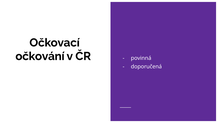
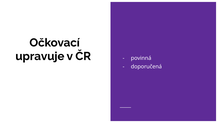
očkování: očkování -> upravuje
